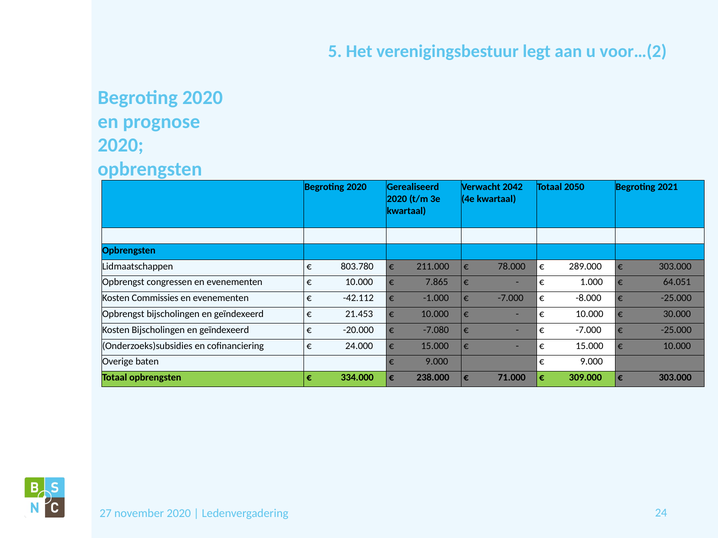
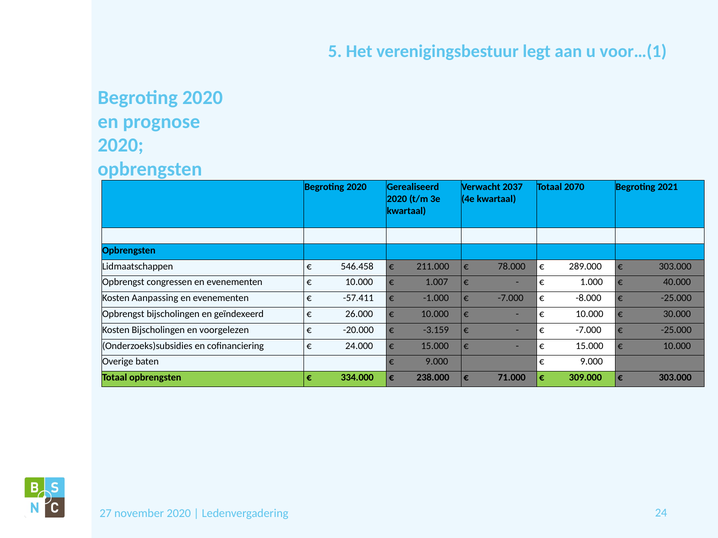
voor…(2: voor…(2 -> voor…(1
2042: 2042 -> 2037
2050: 2050 -> 2070
803.780: 803.780 -> 546.458
7.865: 7.865 -> 1.007
64.051: 64.051 -> 40.000
Commissies: Commissies -> Aanpassing
-42.112: -42.112 -> -57.411
21.453: 21.453 -> 26.000
Kosten Bijscholingen en geïndexeerd: geïndexeerd -> voorgelezen
-7.080: -7.080 -> -3.159
